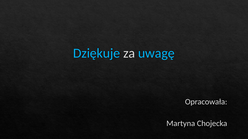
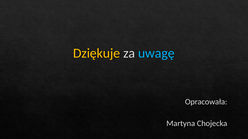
Dziękuje colour: light blue -> yellow
